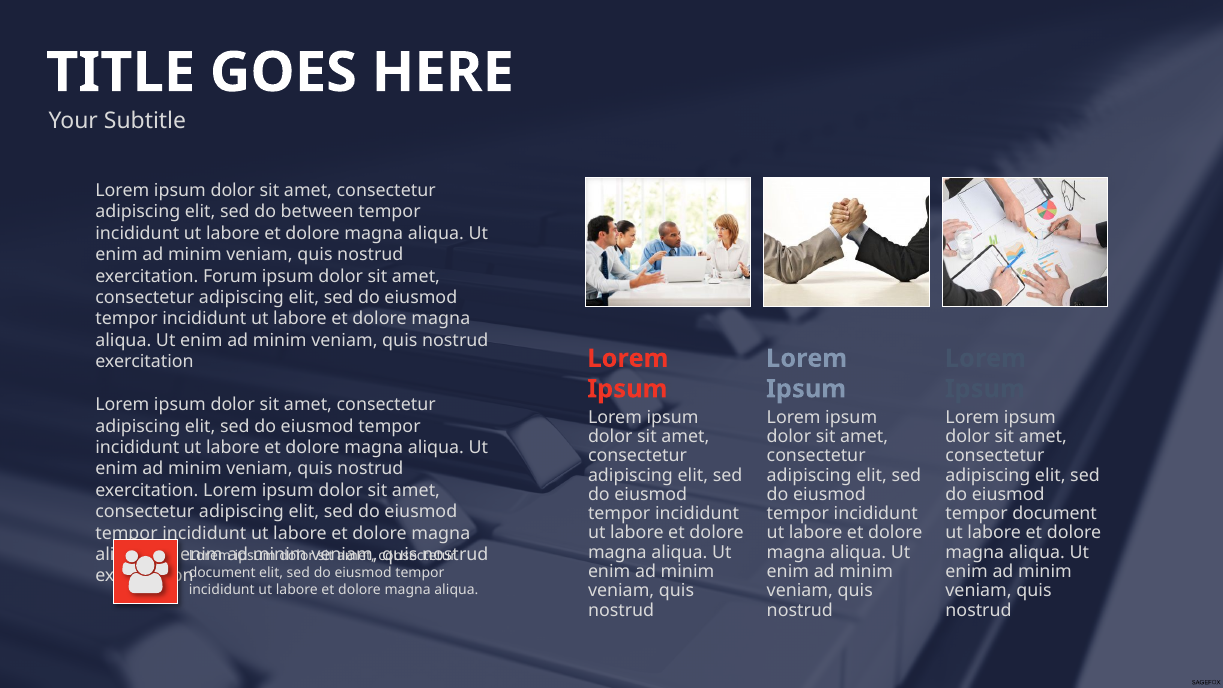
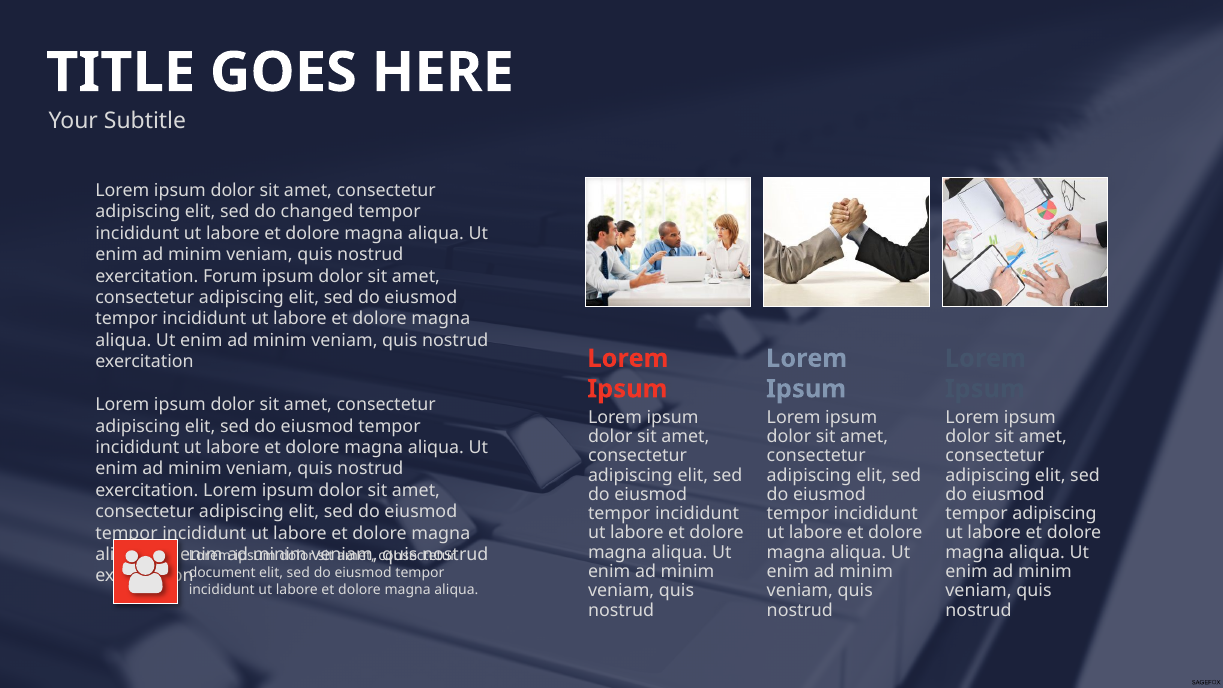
between: between -> changed
tempor document: document -> adipiscing
